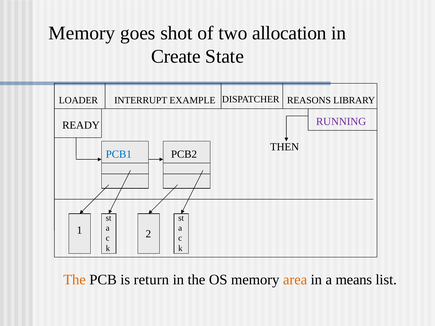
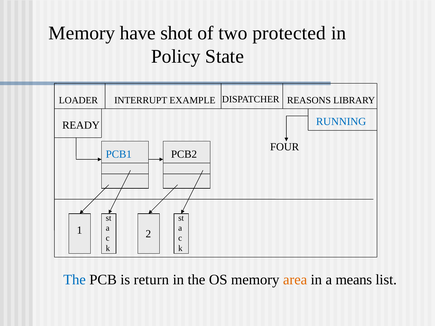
goes: goes -> have
allocation: allocation -> protected
Create: Create -> Policy
RUNNING colour: purple -> blue
THEN: THEN -> FOUR
The at (75, 280) colour: orange -> blue
